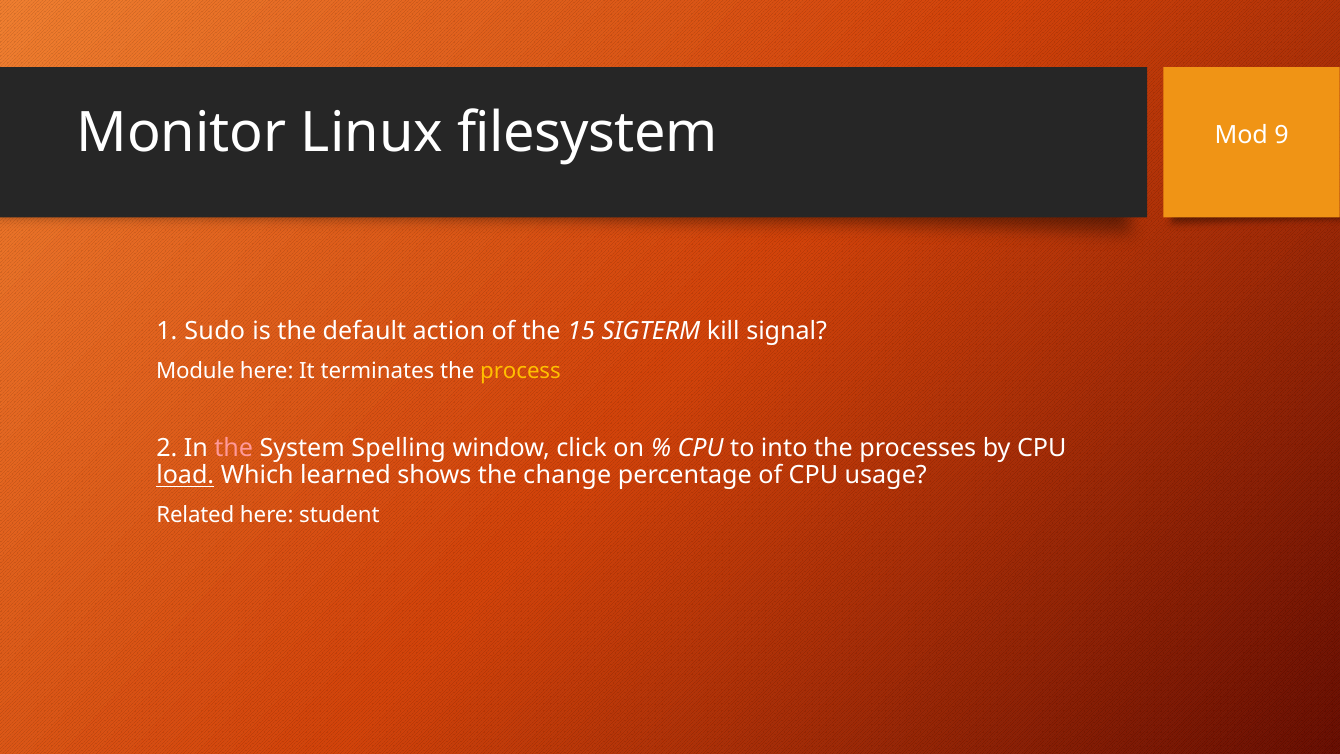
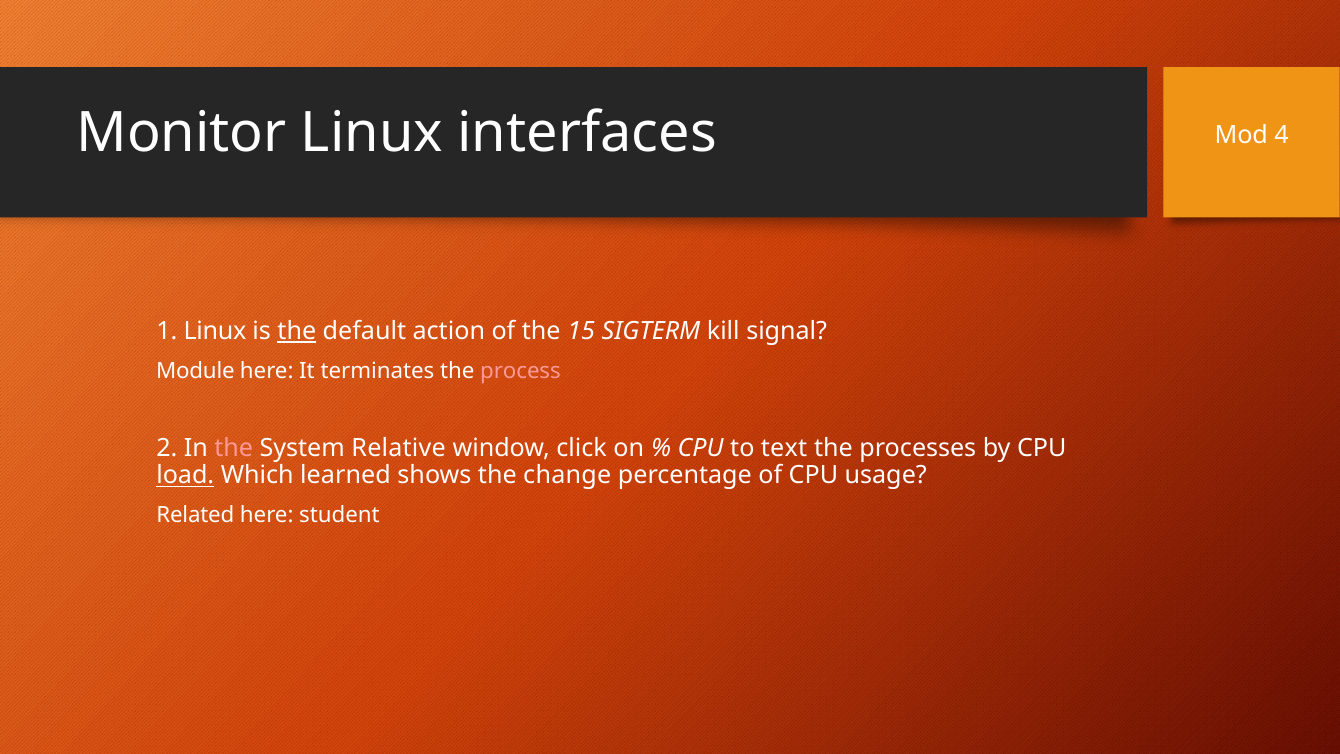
filesystem: filesystem -> interfaces
9: 9 -> 4
1 Sudo: Sudo -> Linux
the at (297, 331) underline: none -> present
process colour: yellow -> pink
Spelling: Spelling -> Relative
into: into -> text
